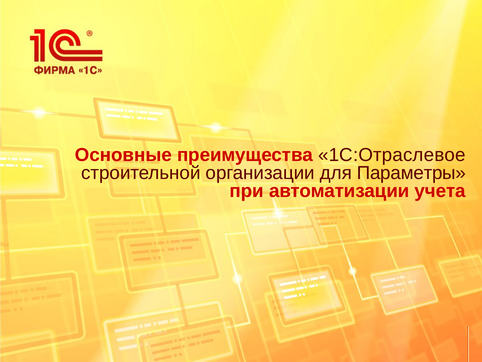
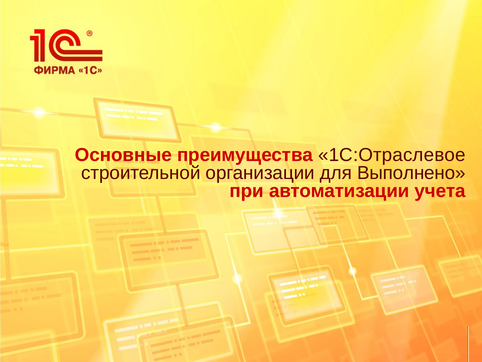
Параметры: Параметры -> Выполнено
